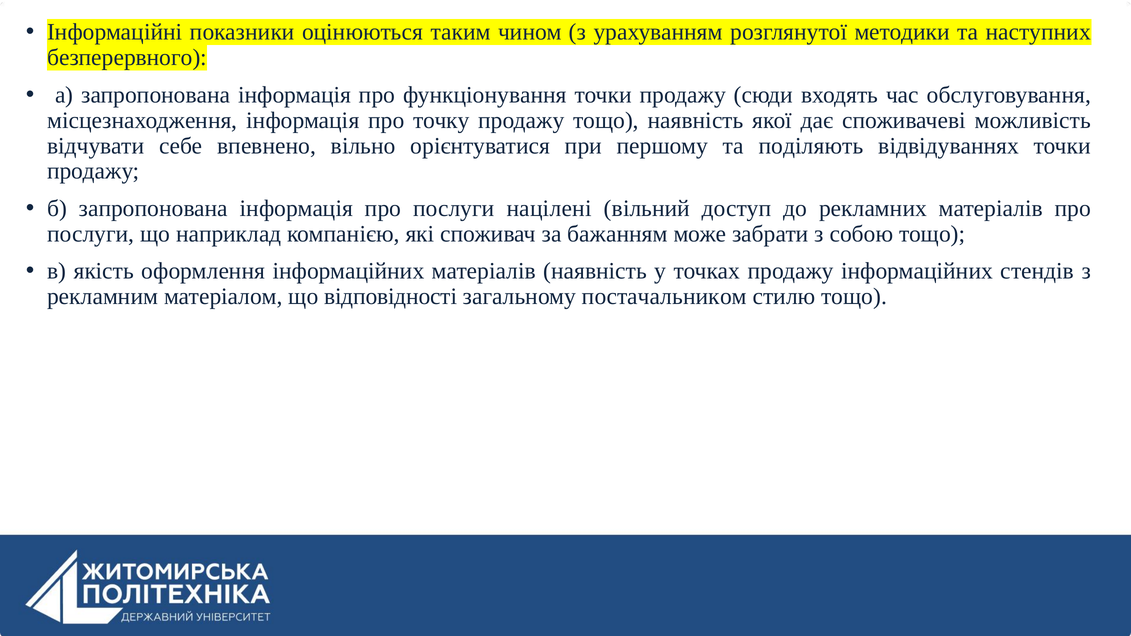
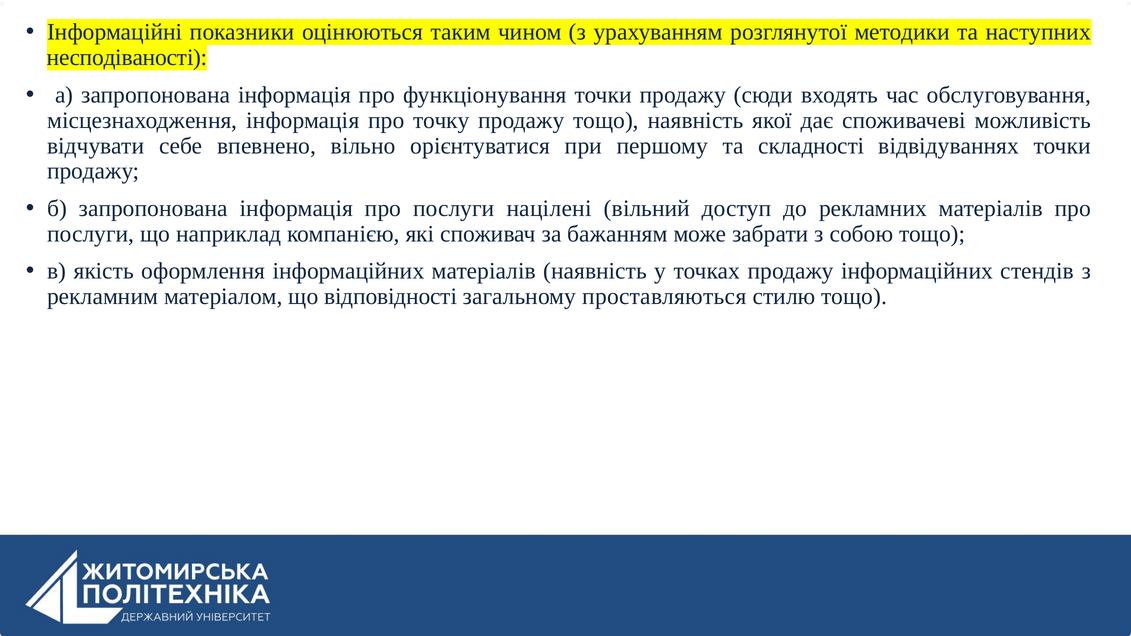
безперервного: безперервного -> несподіваності
поділяють: поділяють -> складності
постачальником: постачальником -> проставляються
